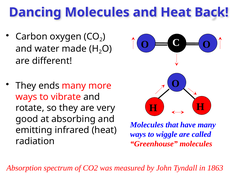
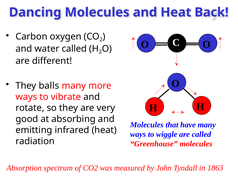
water made: made -> called
ends: ends -> balls
